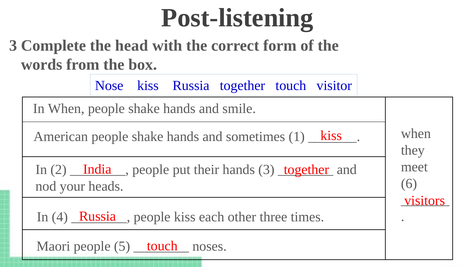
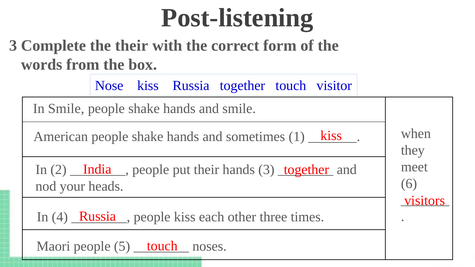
the head: head -> their
In When: When -> Smile
